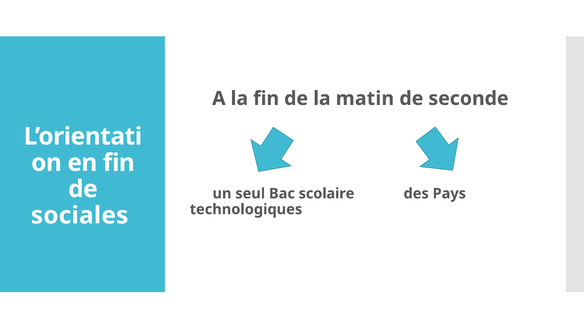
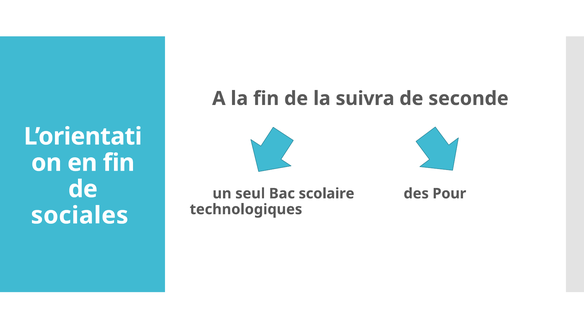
matin: matin -> suivra
Pays: Pays -> Pour
